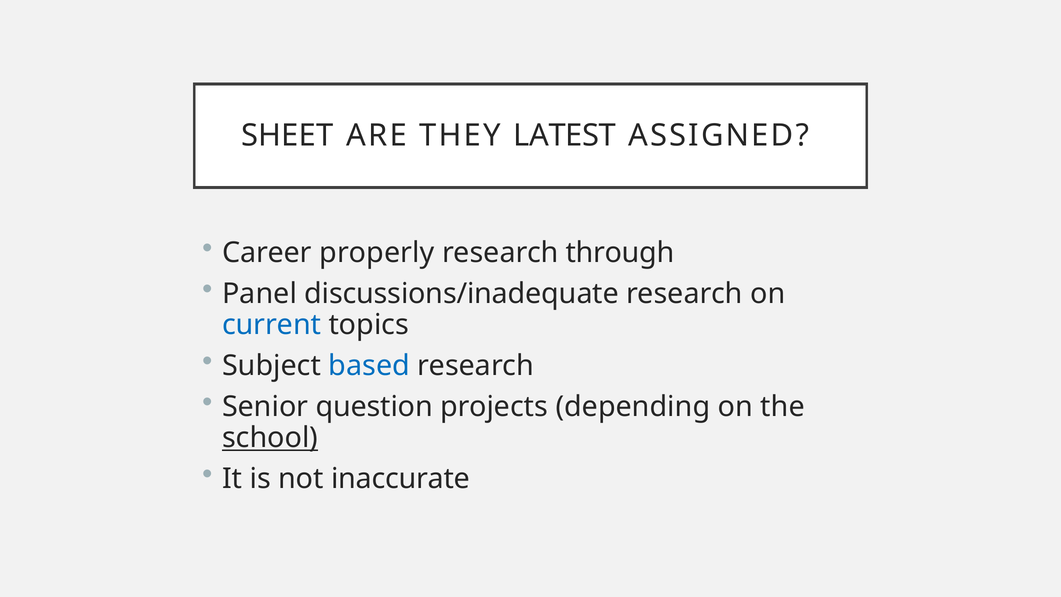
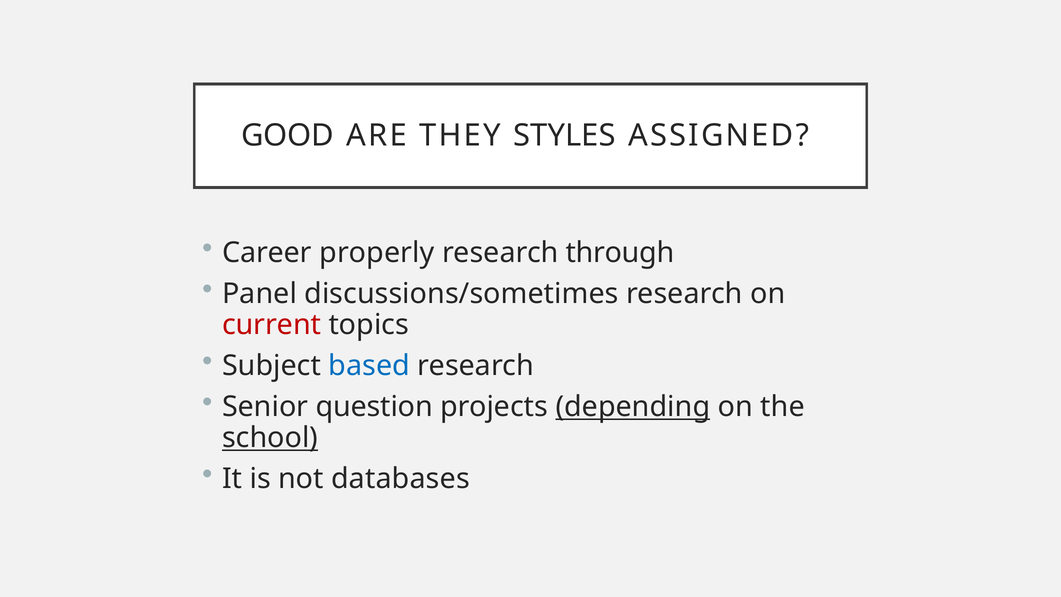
SHEET: SHEET -> GOOD
LATEST: LATEST -> STYLES
discussions/inadequate: discussions/inadequate -> discussions/sometimes
current colour: blue -> red
depending underline: none -> present
inaccurate: inaccurate -> databases
